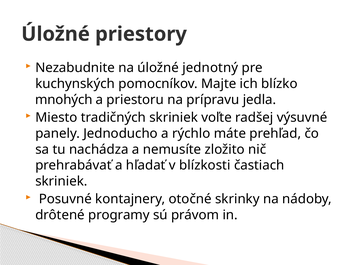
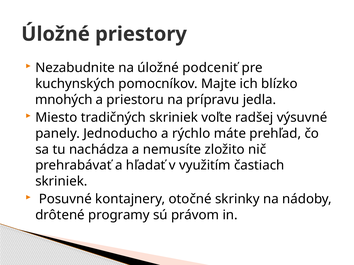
jednotný: jednotný -> podceniť
blízkosti: blízkosti -> využitím
